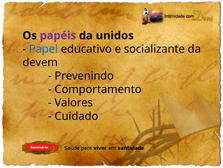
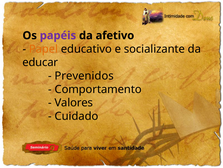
unidos: unidos -> afetivo
Papel colour: blue -> orange
devem: devem -> educar
Prevenindo: Prevenindo -> Prevenidos
